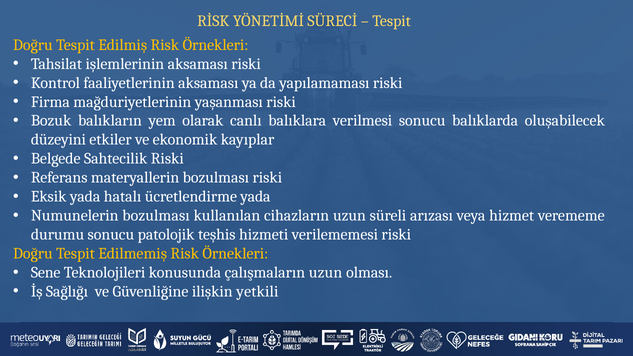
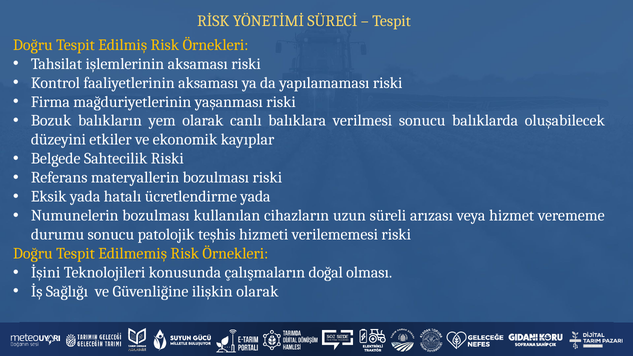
Sene: Sene -> İşini
çalışmaların uzun: uzun -> doğal
ilişkin yetkili: yetkili -> olarak
